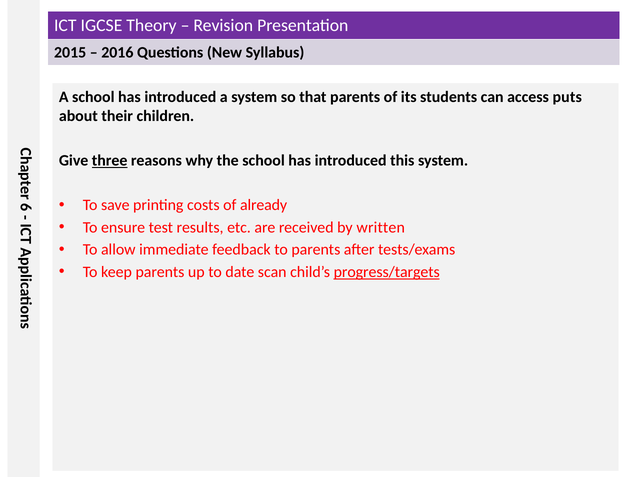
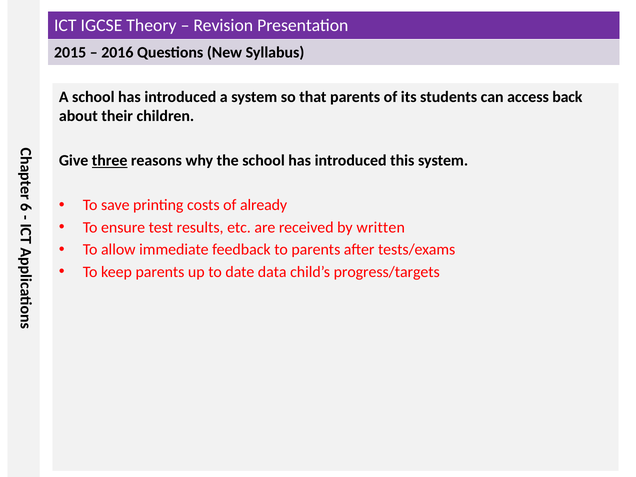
puts: puts -> back
scan: scan -> data
progress/targets underline: present -> none
